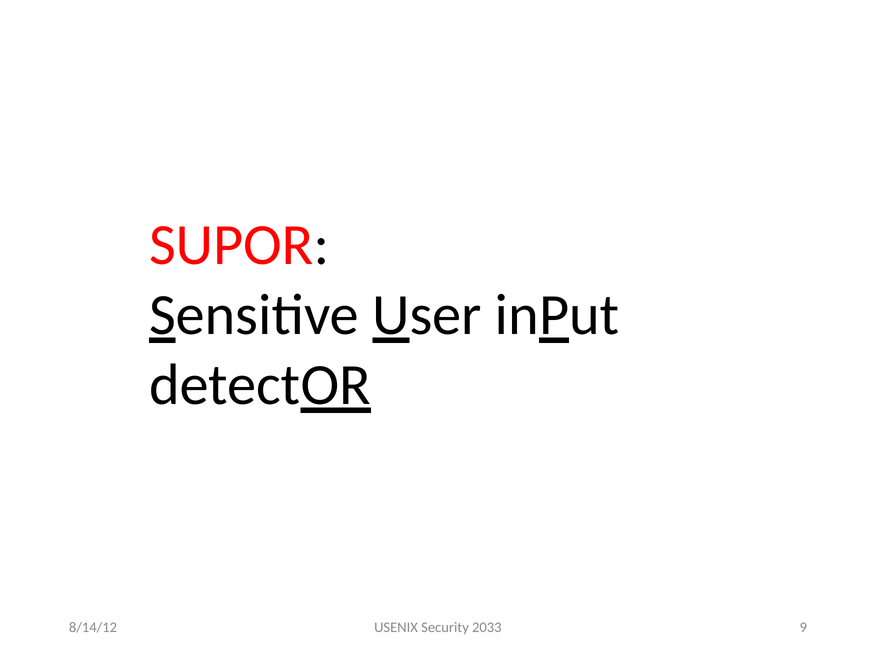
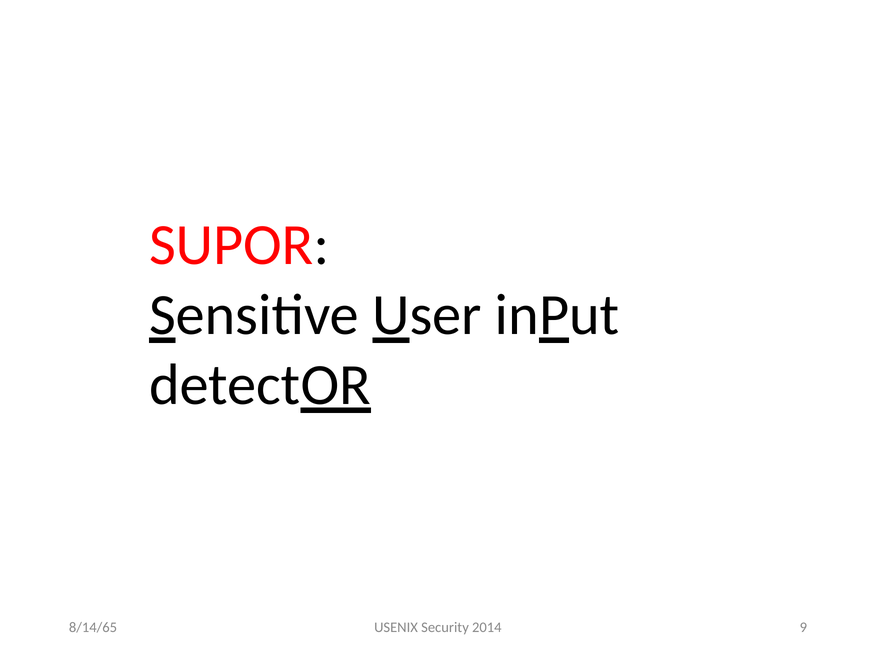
2033: 2033 -> 2014
8/14/12: 8/14/12 -> 8/14/65
